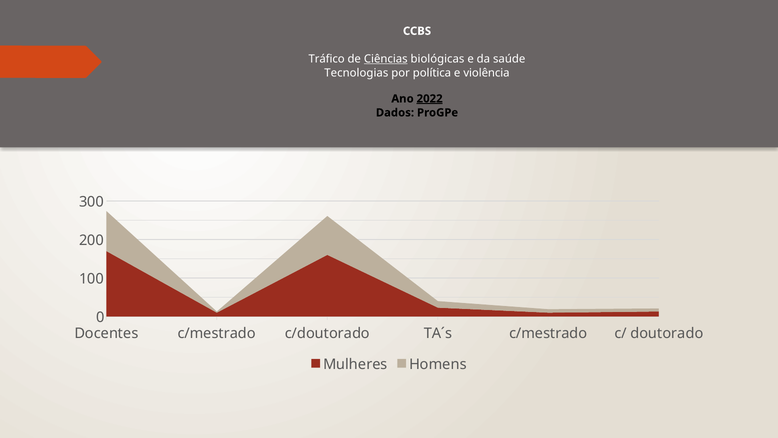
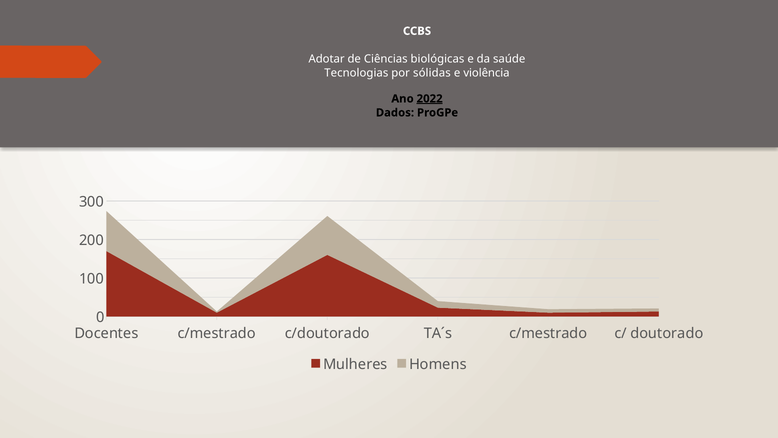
Tráfico: Tráfico -> Adotar
Ciências underline: present -> none
política: política -> sólidas
